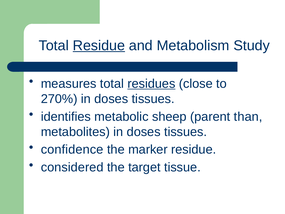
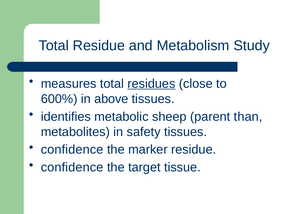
Residue at (99, 45) underline: present -> none
270%: 270% -> 600%
doses at (111, 99): doses -> above
metabolites in doses: doses -> safety
considered at (72, 167): considered -> confidence
